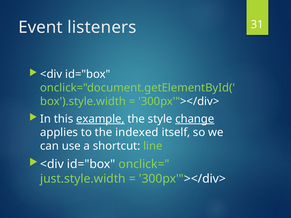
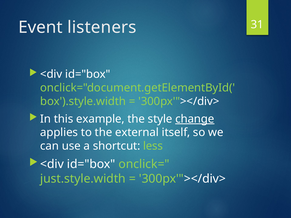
example underline: present -> none
indexed: indexed -> external
line: line -> less
